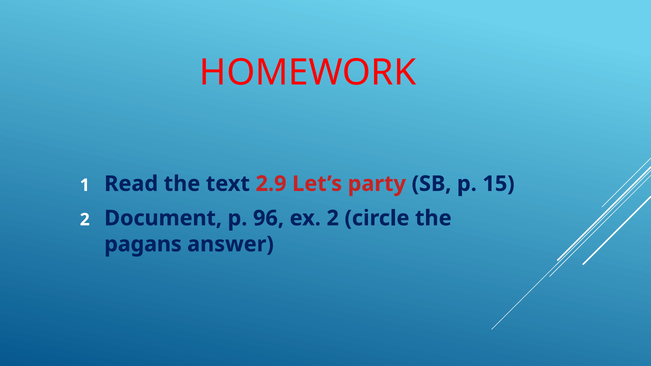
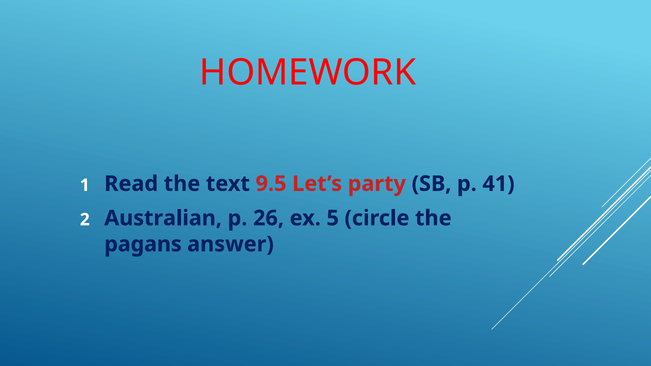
2.9: 2.9 -> 9.5
15: 15 -> 41
Document: Document -> Australian
96: 96 -> 26
ex 2: 2 -> 5
